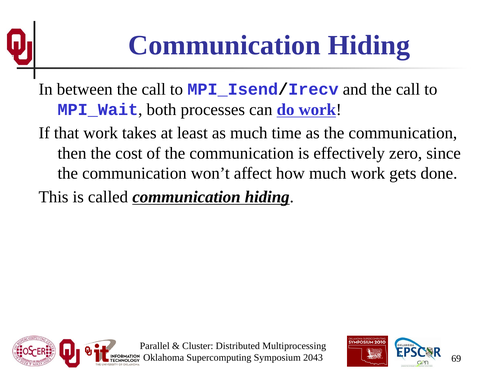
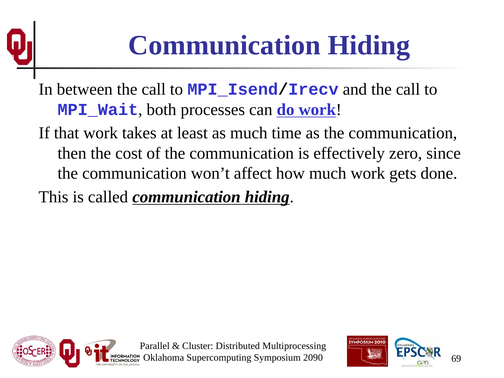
2043: 2043 -> 2090
